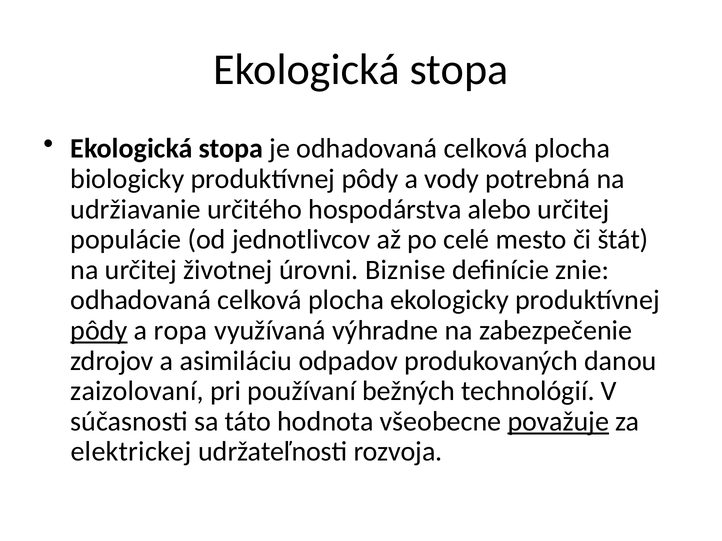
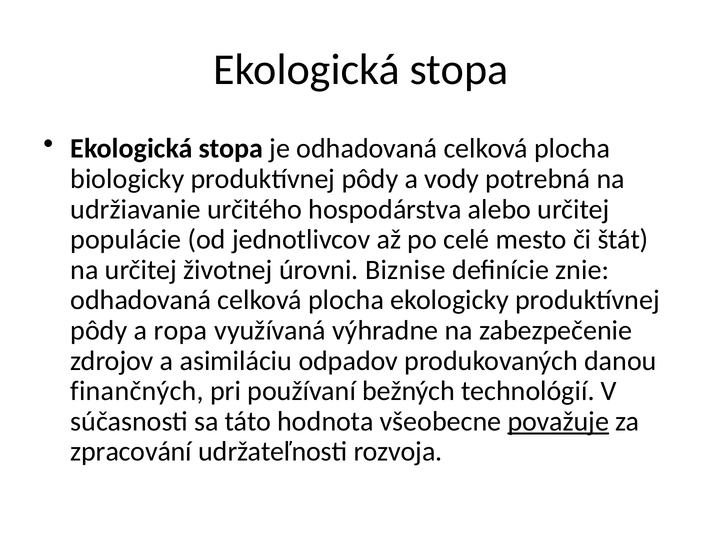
pôdy at (99, 331) underline: present -> none
zaizolovaní: zaizolovaní -> finančných
elektrickej: elektrickej -> zpracování
